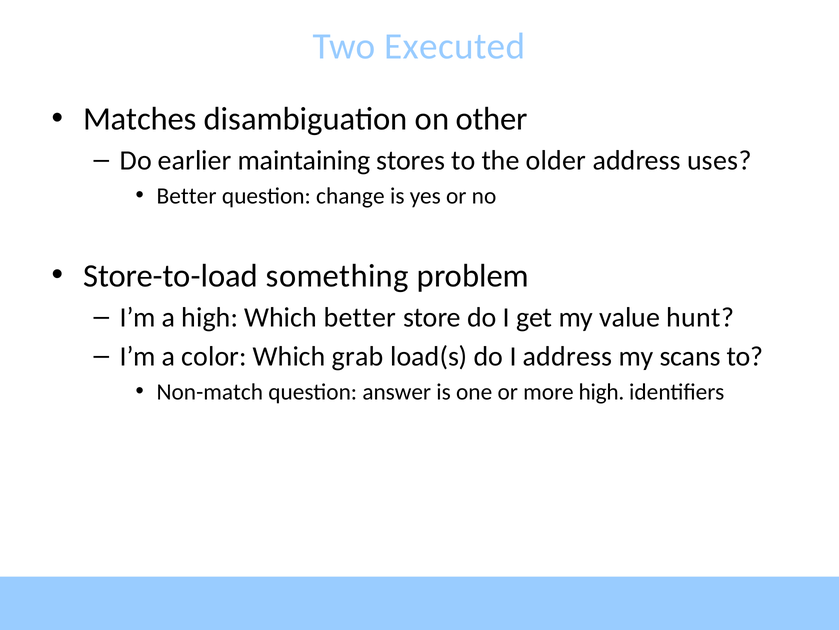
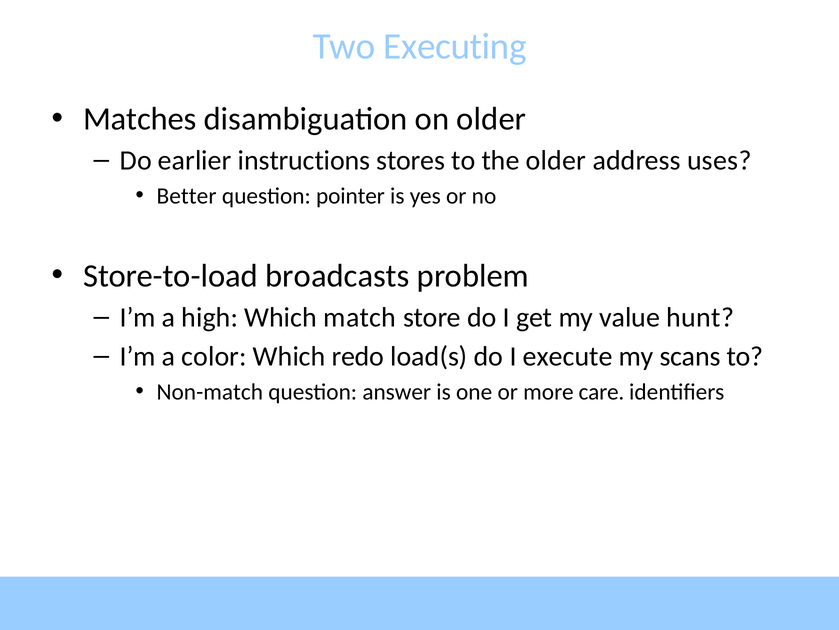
Executed: Executed -> Executing
on other: other -> older
maintaining: maintaining -> instructions
change: change -> pointer
something: something -> broadcasts
Which better: better -> match
grab: grab -> redo
I address: address -> execute
more high: high -> care
